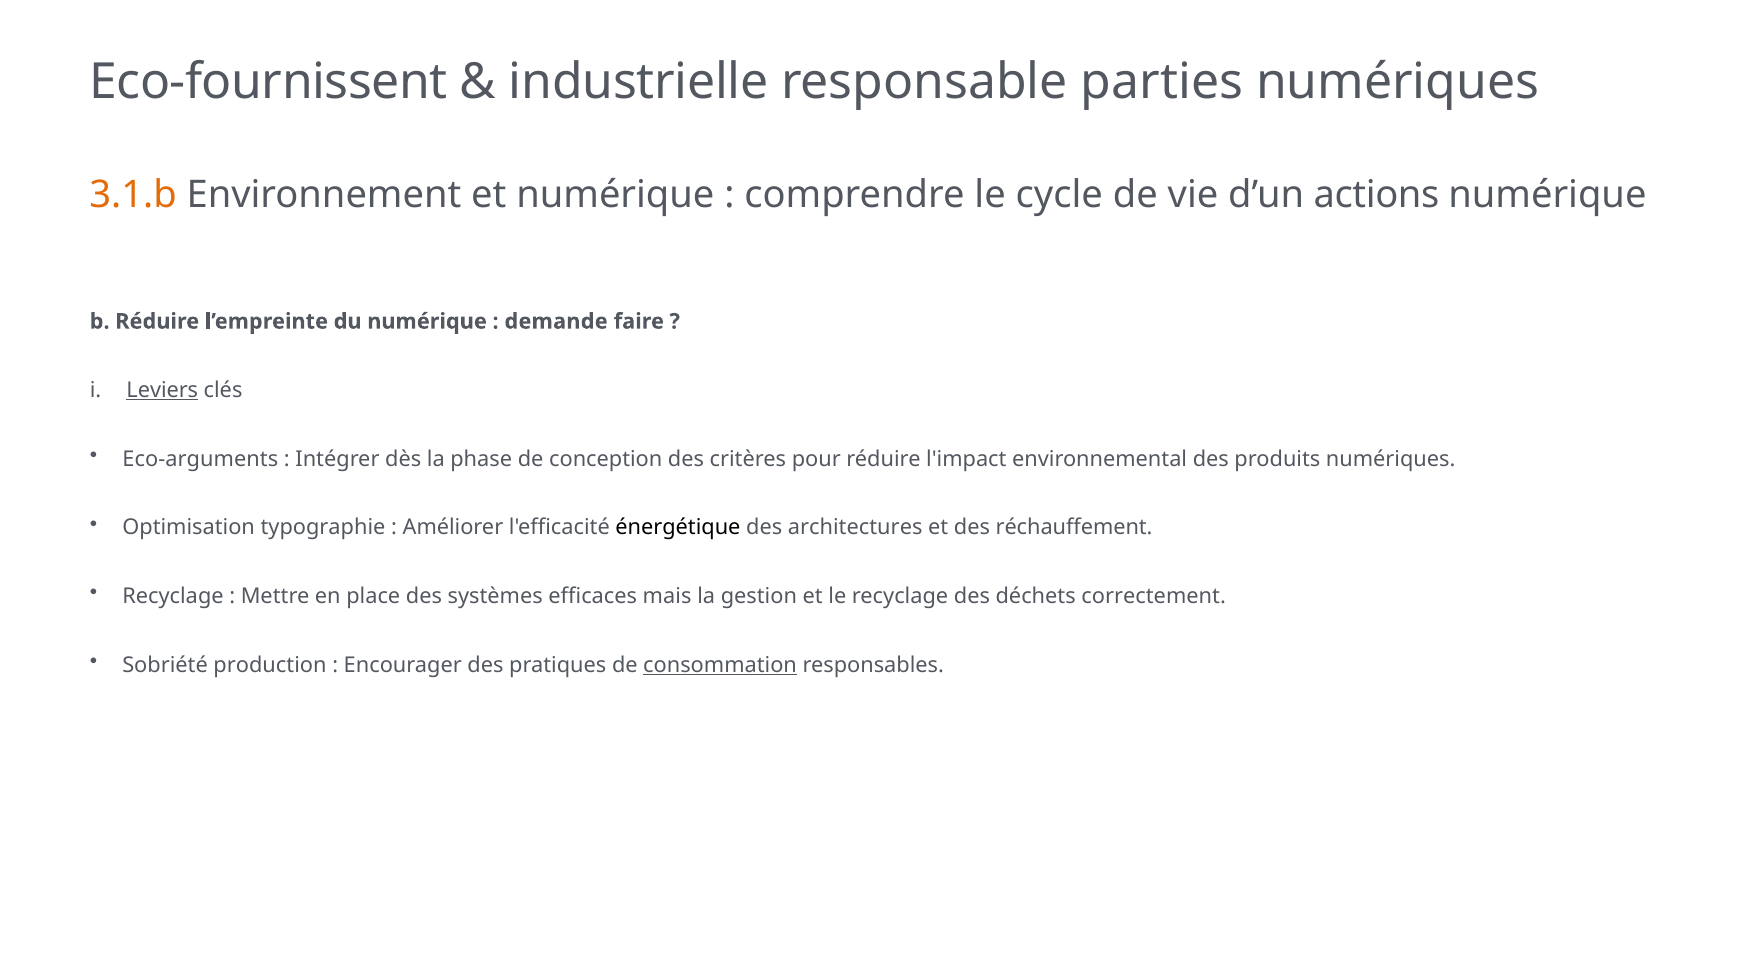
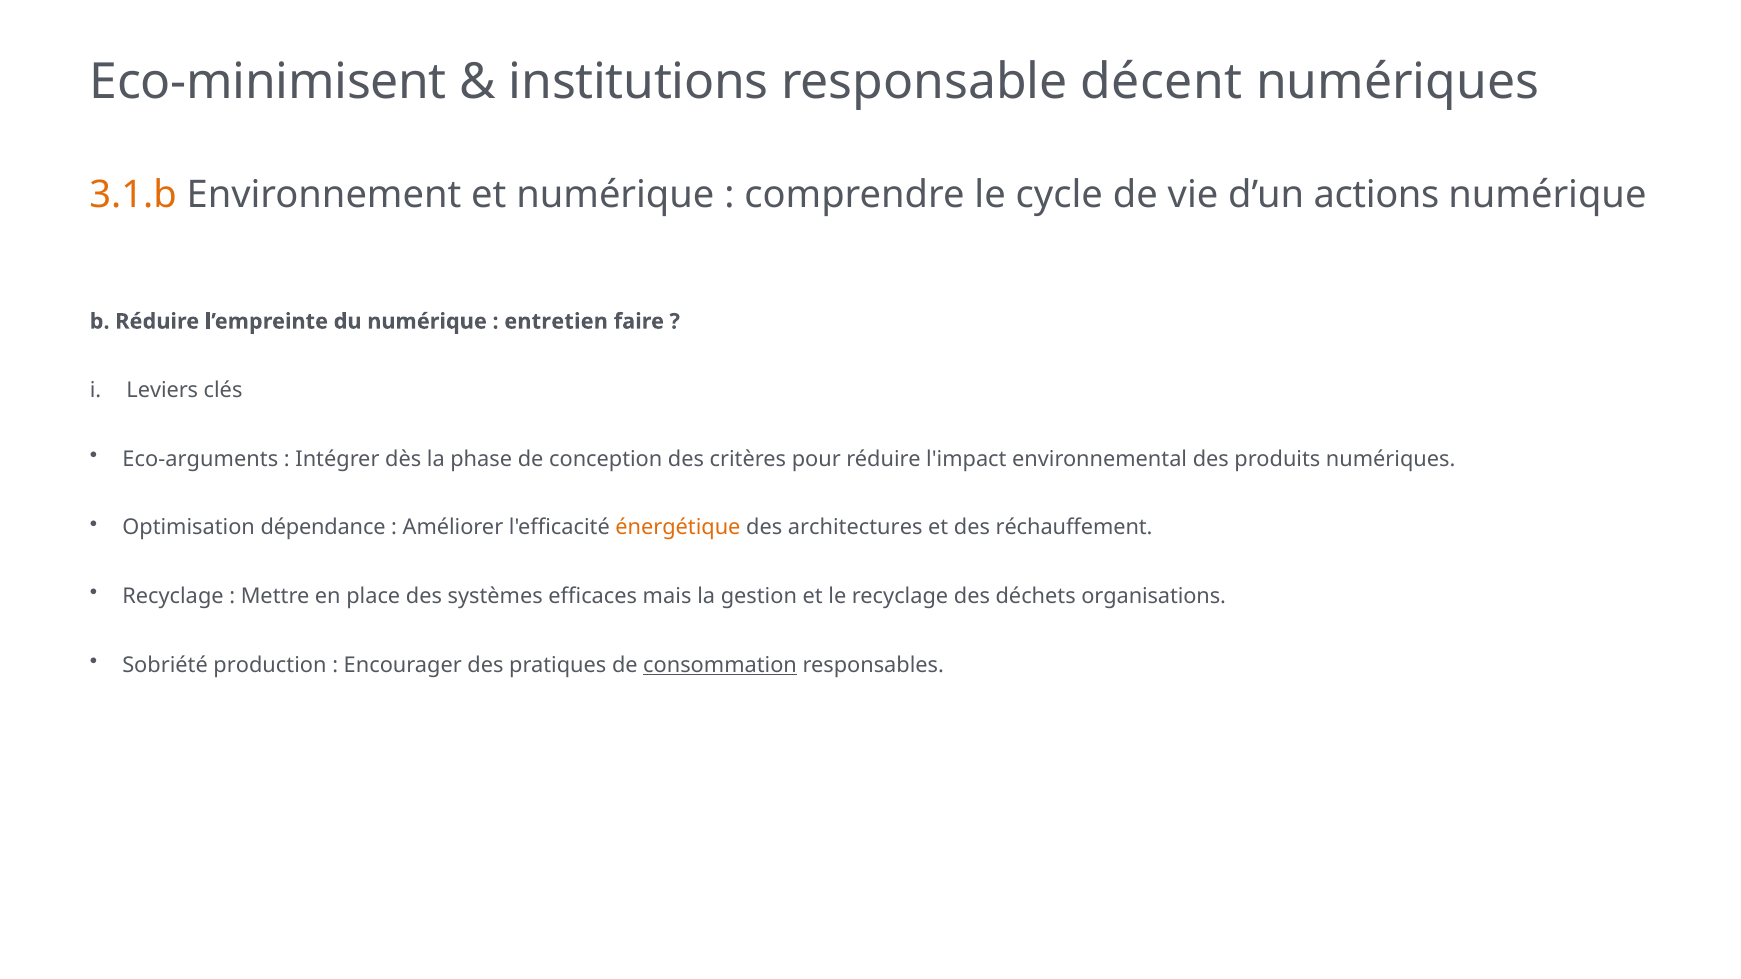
Eco-fournissent: Eco-fournissent -> Eco-minimisent
industrielle: industrielle -> institutions
parties: parties -> décent
demande: demande -> entretien
Leviers underline: present -> none
typographie: typographie -> dépendance
énergétique colour: black -> orange
correctement: correctement -> organisations
